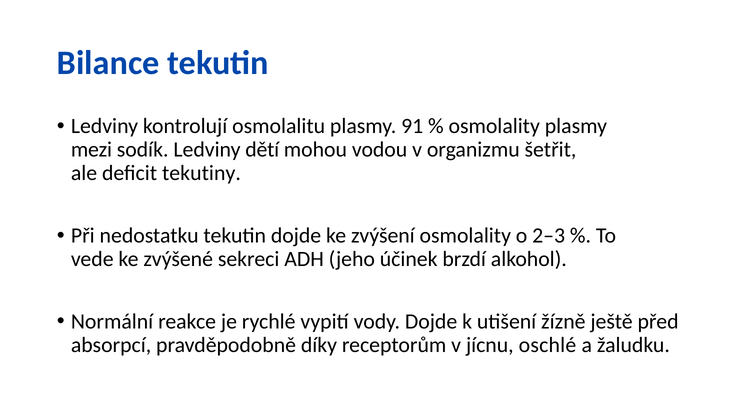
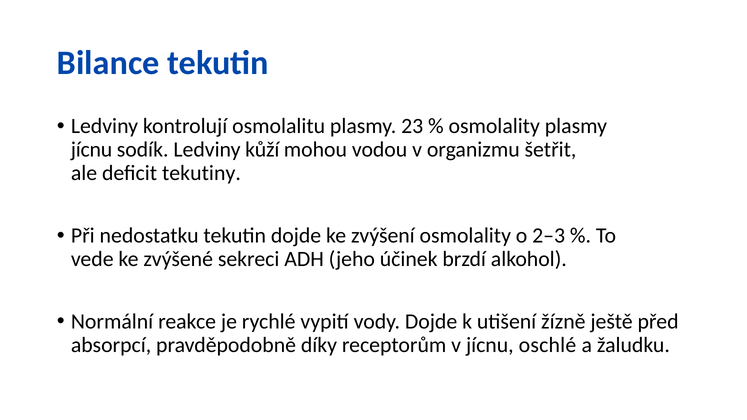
91: 91 -> 23
mezi at (92, 150): mezi -> jícnu
dětí: dětí -> kůží
